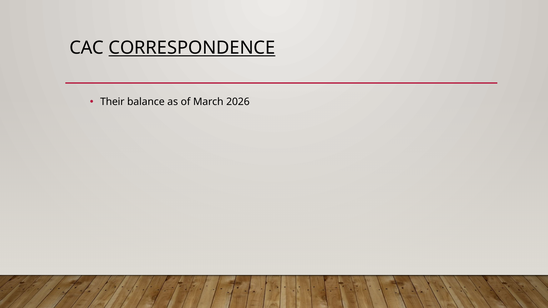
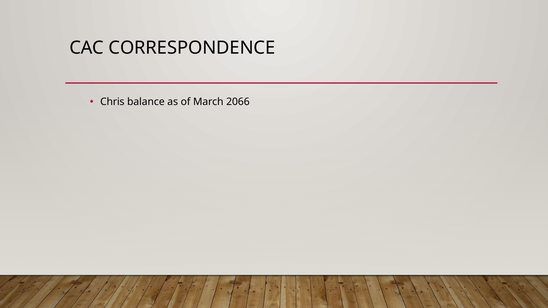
CORRESPONDENCE underline: present -> none
Their: Their -> Chris
2026: 2026 -> 2066
